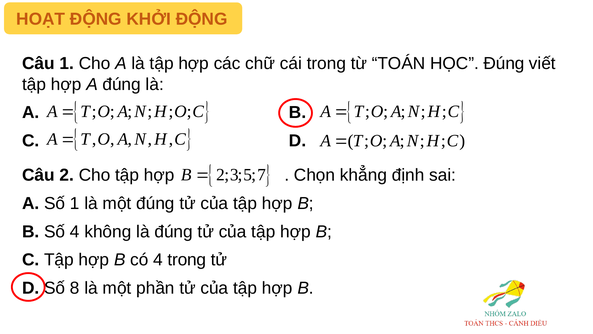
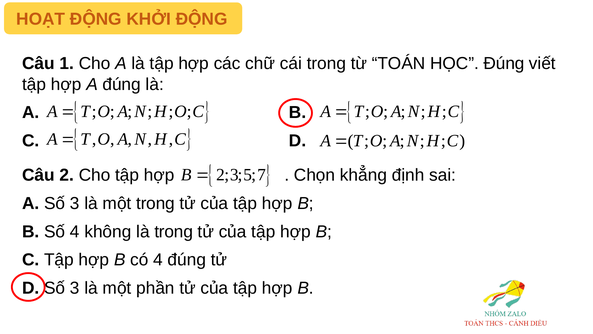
A Số 1: 1 -> 3
một đúng: đúng -> trong
là đúng: đúng -> trong
4 trong: trong -> đúng
D Số 8: 8 -> 3
